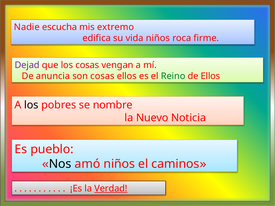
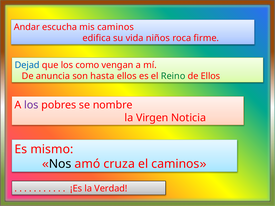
Nadie: Nadie -> Andar
mis extremo: extremo -> caminos
Dejad colour: purple -> blue
los cosas: cosas -> como
son cosas: cosas -> hasta
los at (31, 105) colour: black -> purple
Nuevo: Nuevo -> Virgen
pueblo: pueblo -> mismo
amó niños: niños -> cruza
Verdad underline: present -> none
